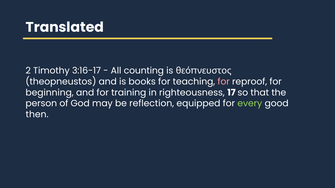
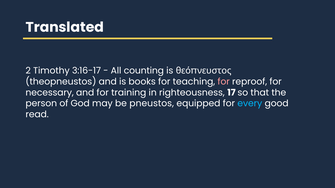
beginning: beginning -> necessary
reflection: reflection -> pneustos
every colour: light green -> light blue
then: then -> read
